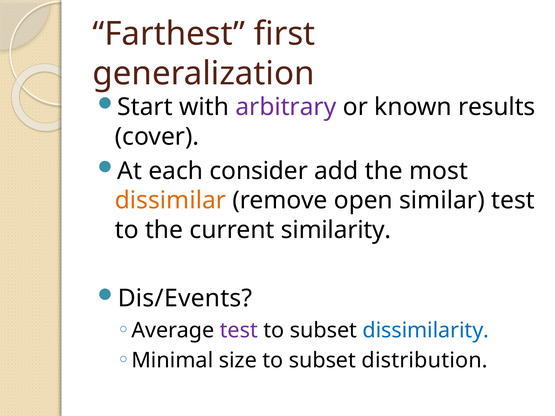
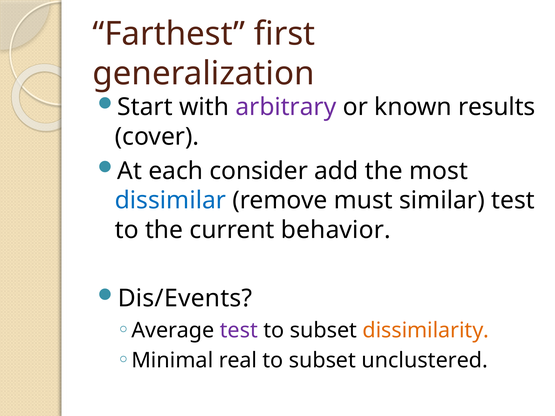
dissimilar colour: orange -> blue
open: open -> must
similarity: similarity -> behavior
dissimilarity colour: blue -> orange
size: size -> real
distribution: distribution -> unclustered
